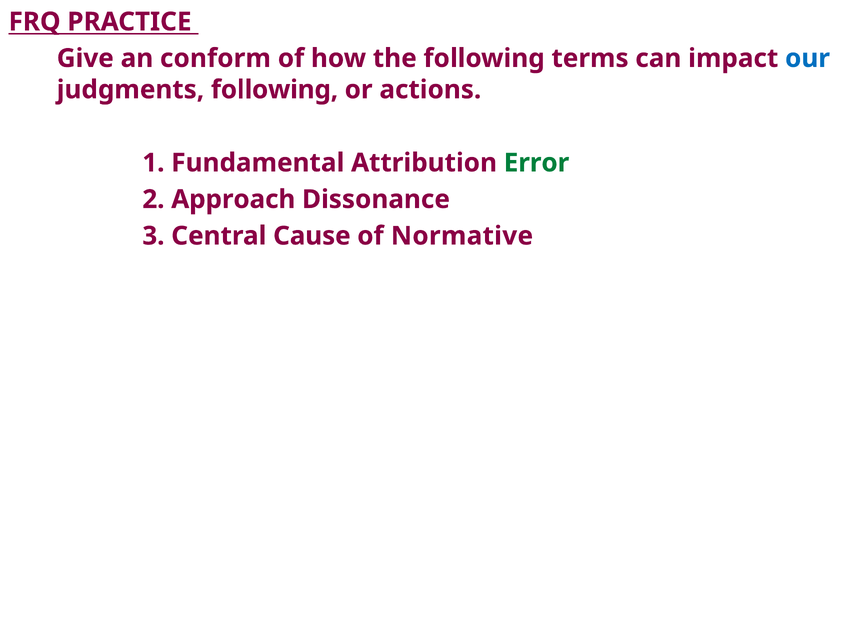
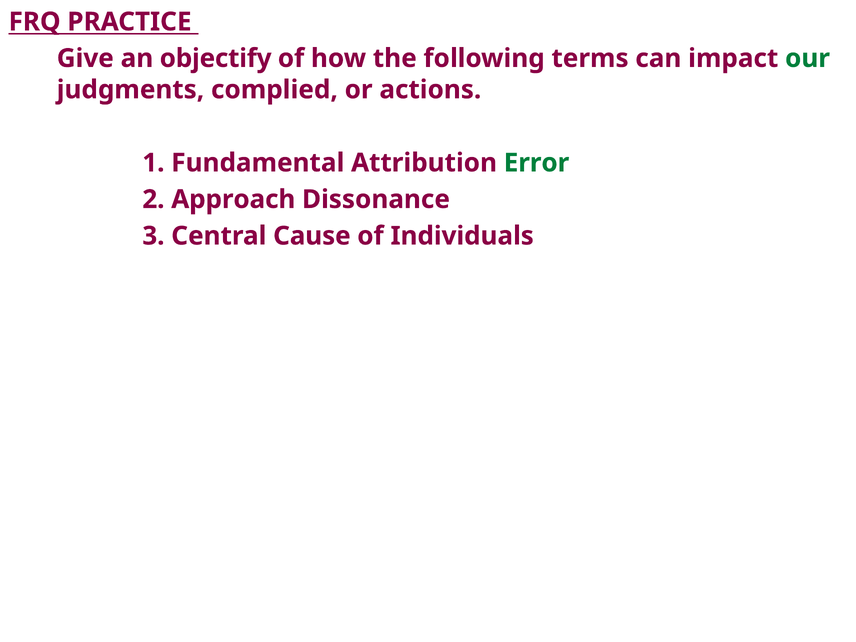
conform: conform -> objectify
our colour: blue -> green
judgments following: following -> complied
Normative: Normative -> Individuals
